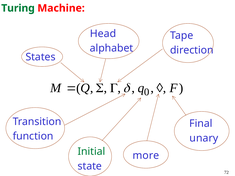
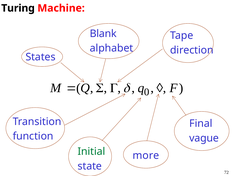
Turing colour: green -> black
Head: Head -> Blank
unary: unary -> vague
